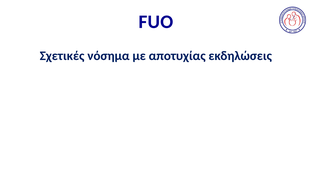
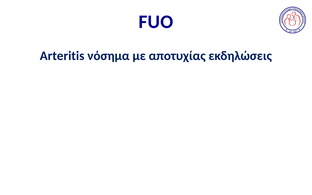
Σχετικές: Σχετικές -> Arteritis
